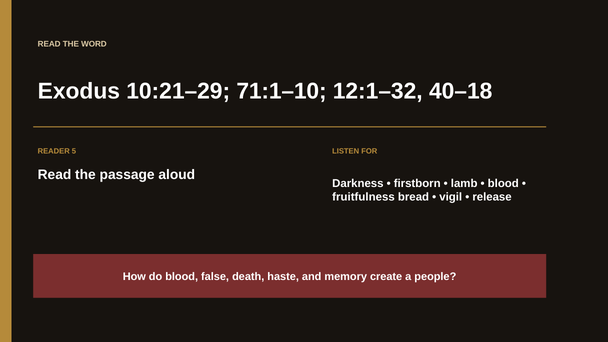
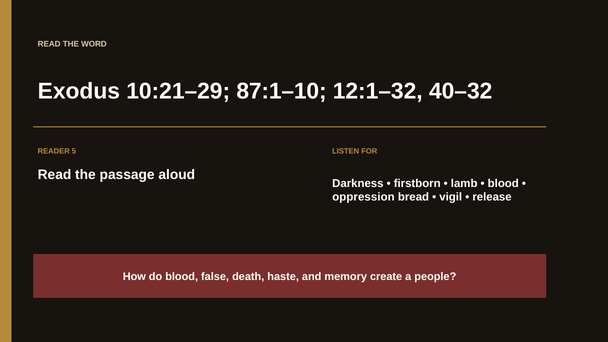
71:1–10: 71:1–10 -> 87:1–10
40–18: 40–18 -> 40–32
fruitfulness: fruitfulness -> oppression
